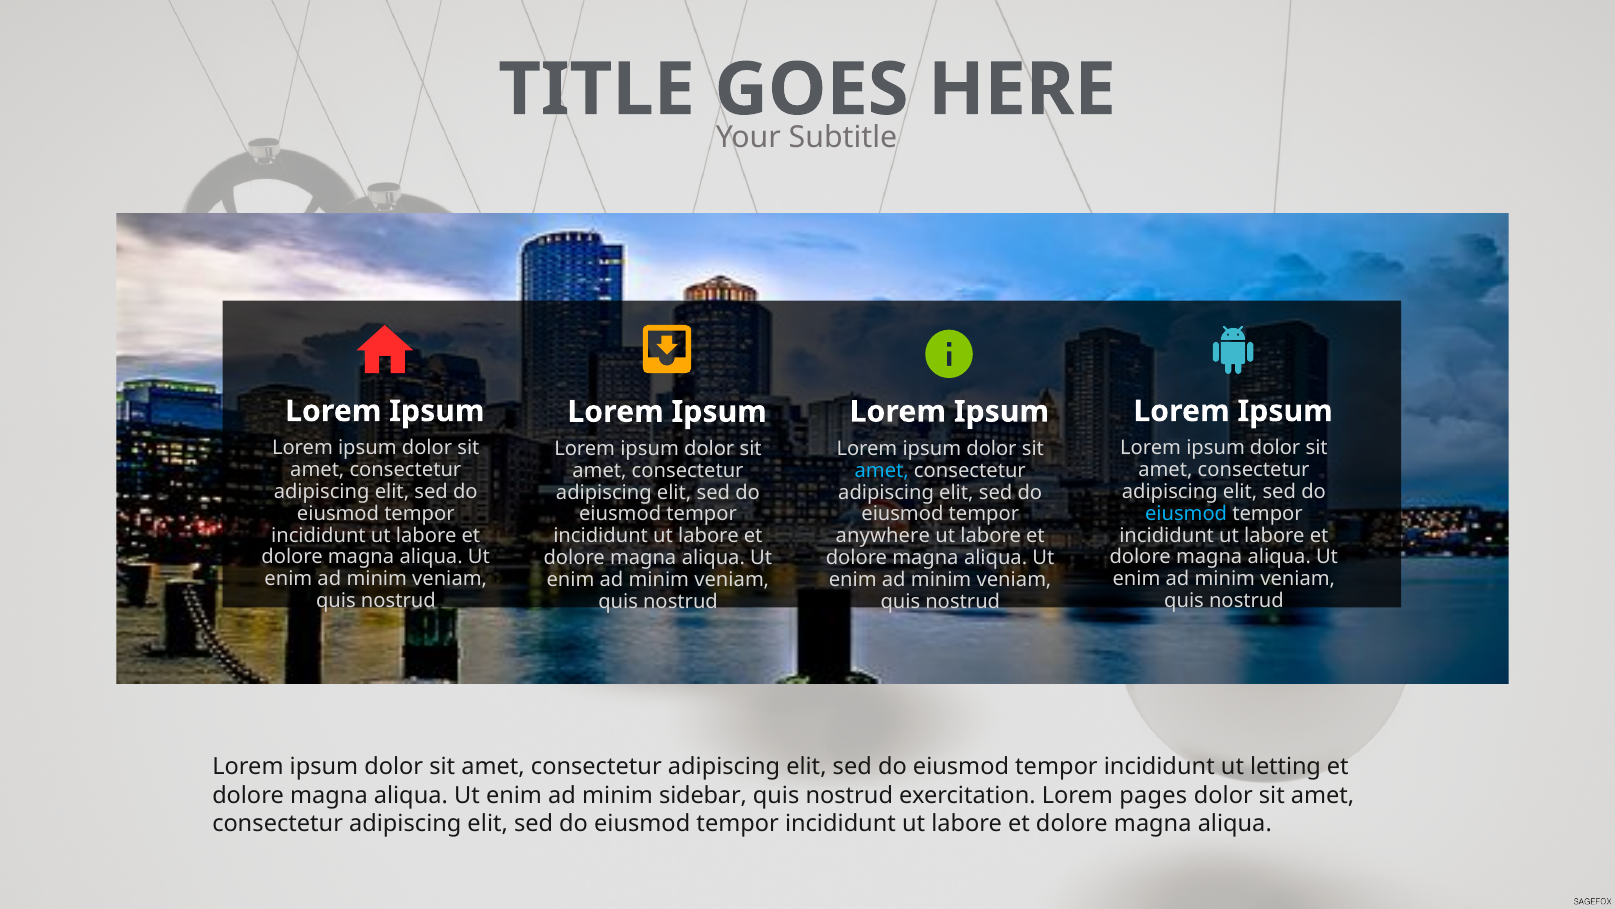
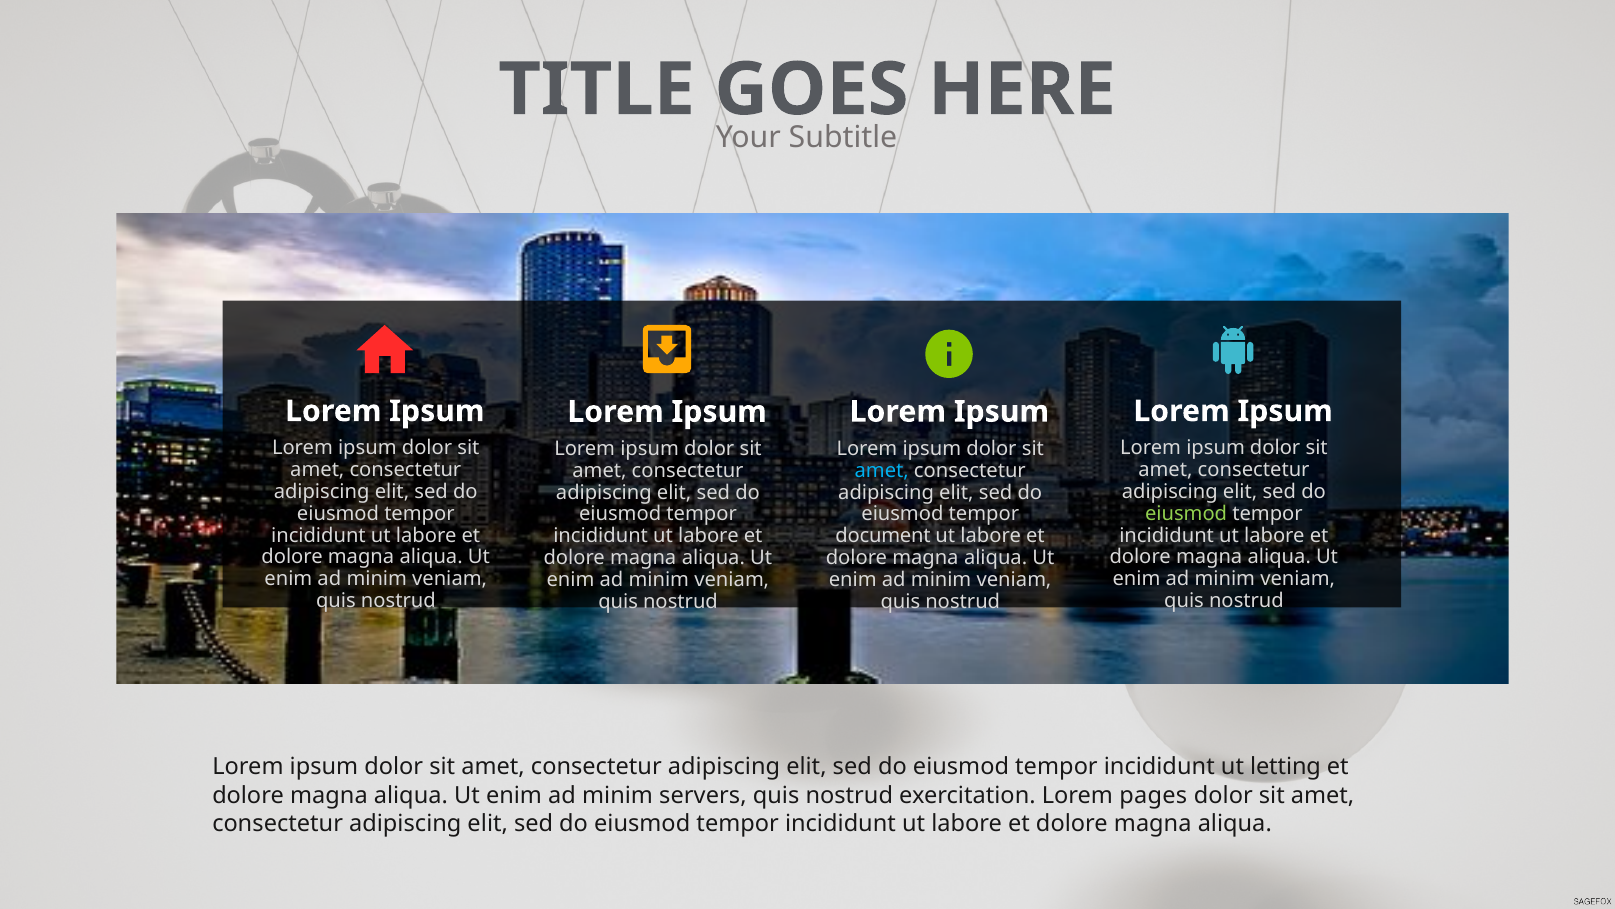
eiusmod at (1186, 513) colour: light blue -> light green
anywhere: anywhere -> document
sidebar: sidebar -> servers
